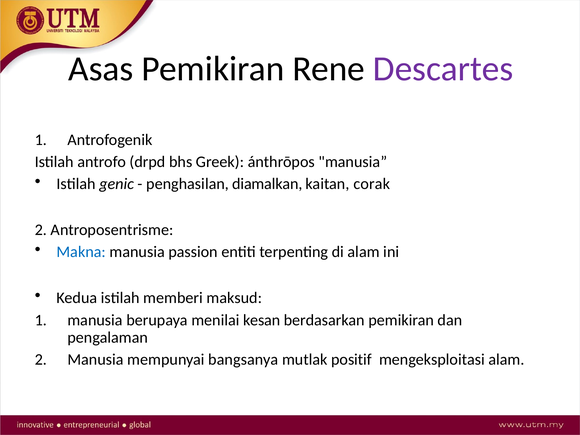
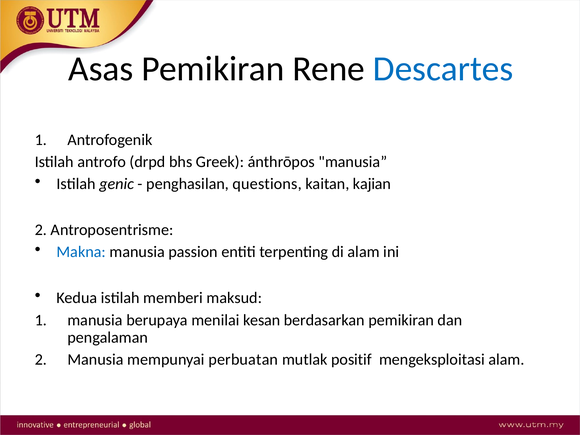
Descartes colour: purple -> blue
diamalkan: diamalkan -> questions
corak: corak -> kajian
bangsanya: bangsanya -> perbuatan
